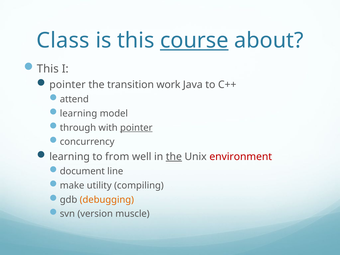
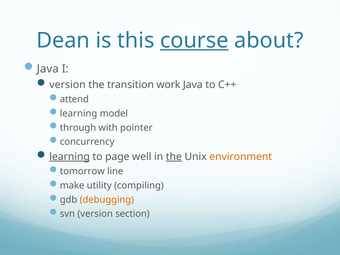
Class: Class -> Dean
This at (48, 69): This -> Java
pointer at (68, 85): pointer -> version
pointer at (136, 128) underline: present -> none
learning at (70, 157) underline: none -> present
from: from -> page
environment colour: red -> orange
document: document -> tomorrow
muscle: muscle -> section
